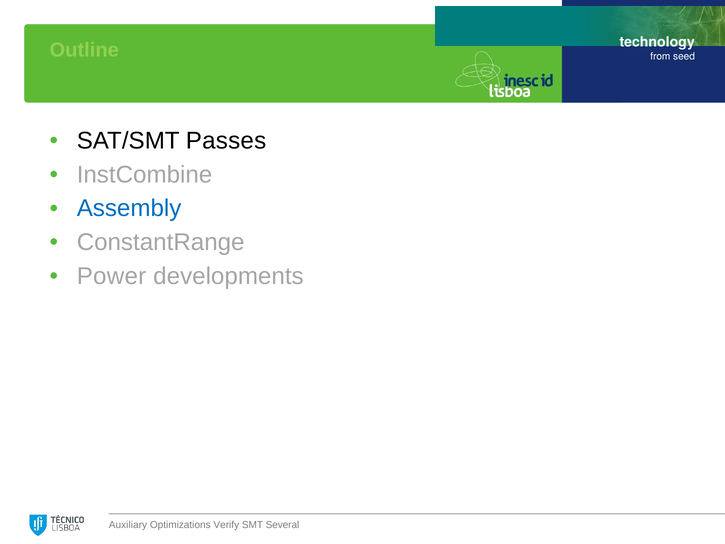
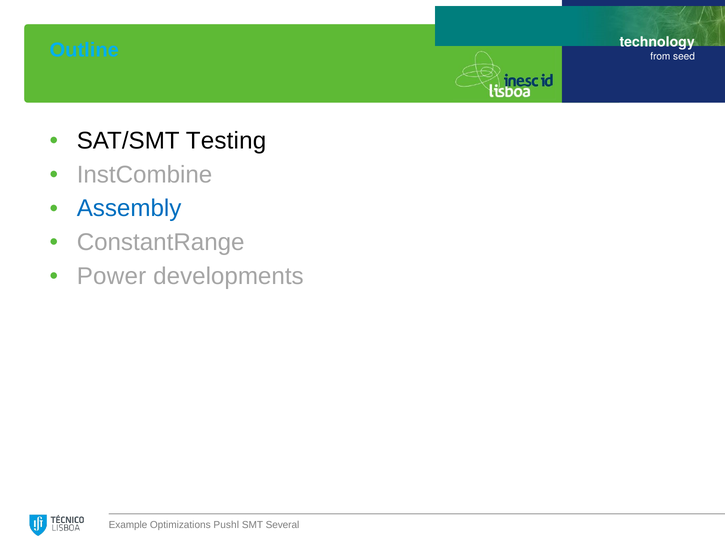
Outline colour: light green -> light blue
Passes: Passes -> Testing
Auxiliary: Auxiliary -> Example
Verify: Verify -> Pushl
